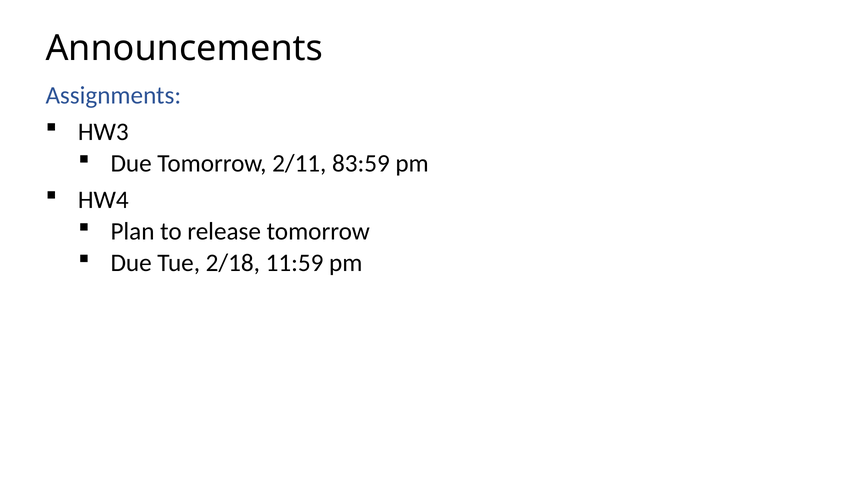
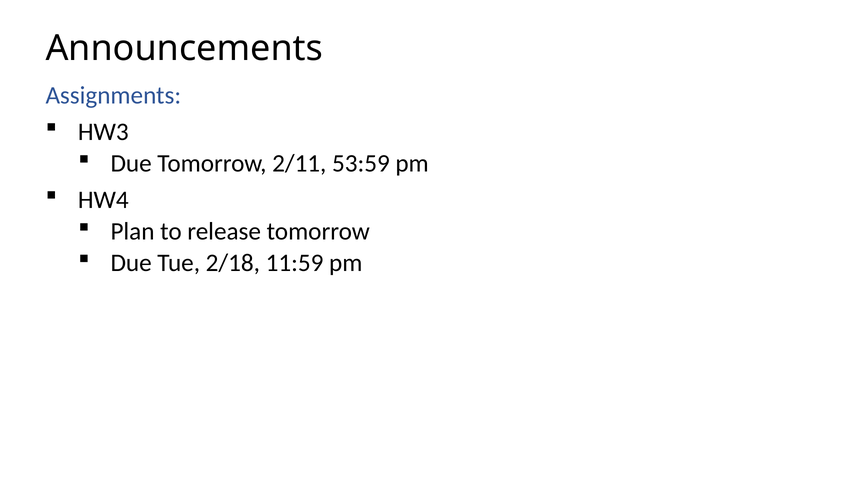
83:59: 83:59 -> 53:59
